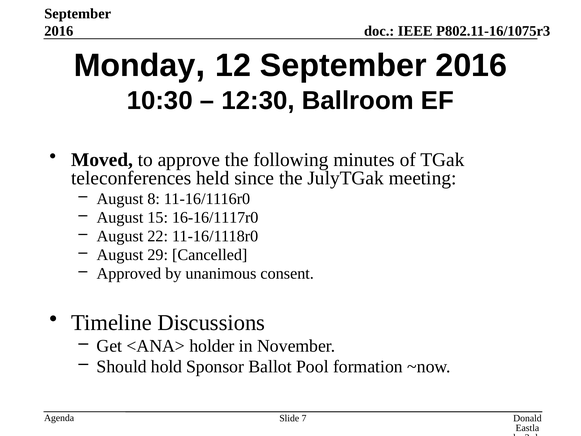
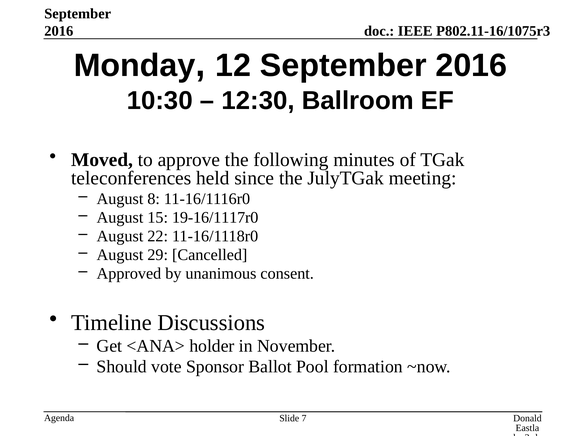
16-16/1117r0: 16-16/1117r0 -> 19-16/1117r0
hold: hold -> vote
